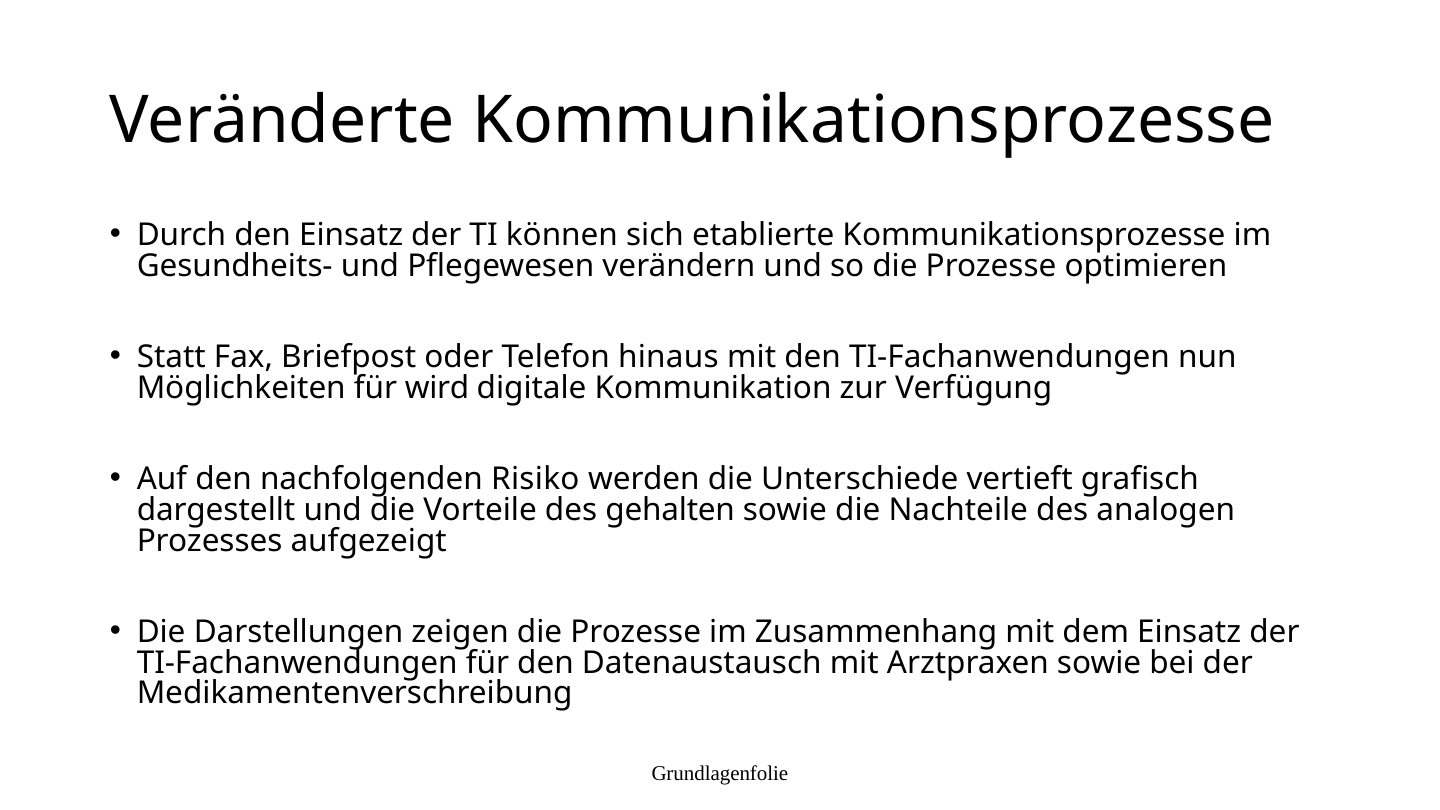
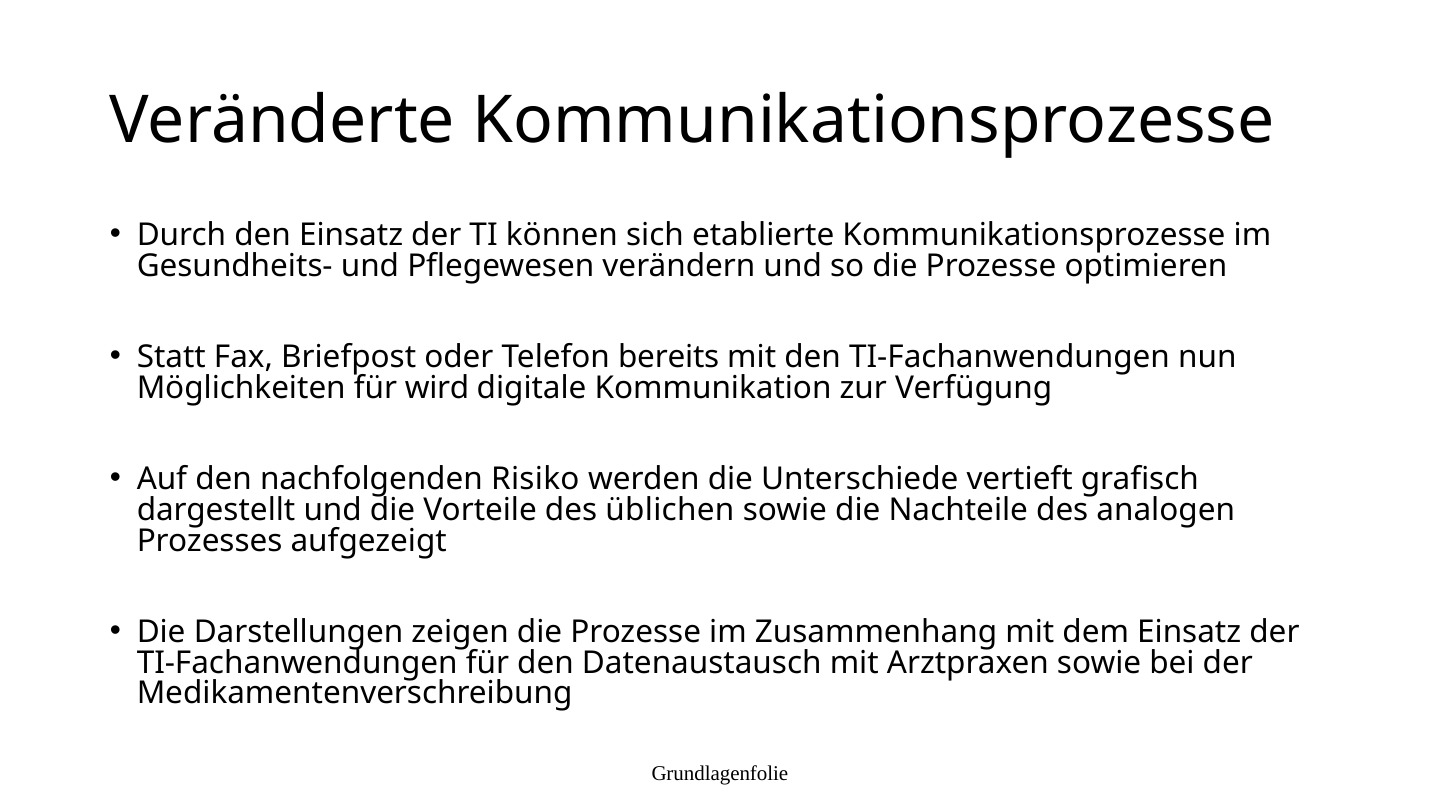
hinaus: hinaus -> bereits
gehalten: gehalten -> üblichen
